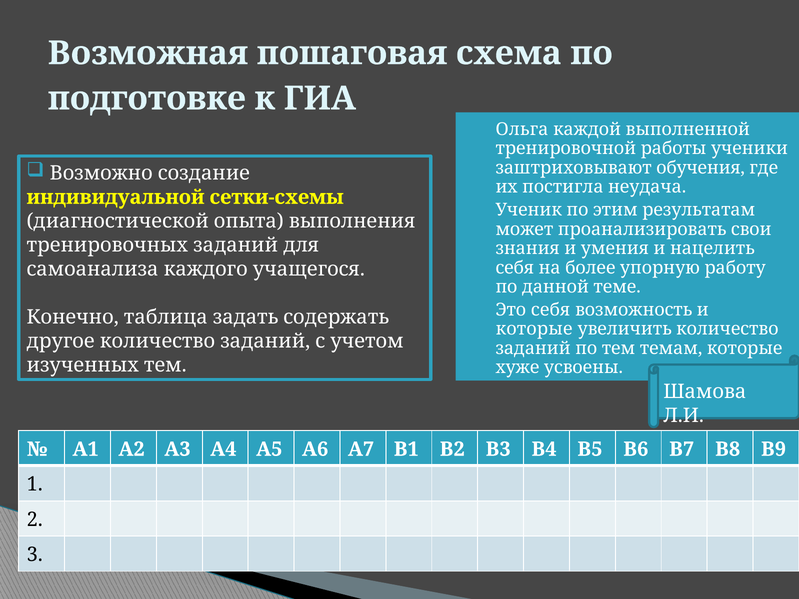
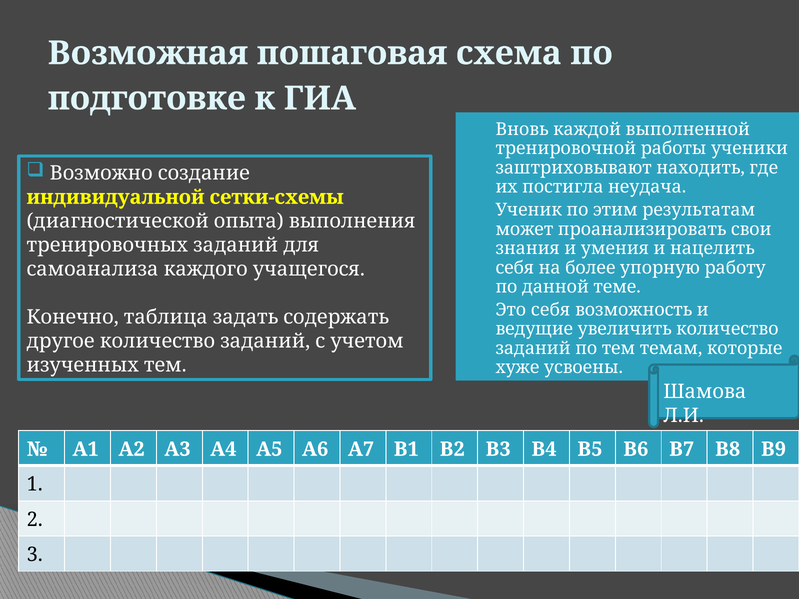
Ольга: Ольга -> Вновь
обучения: обучения -> находить
которые at (534, 329): которые -> ведущие
